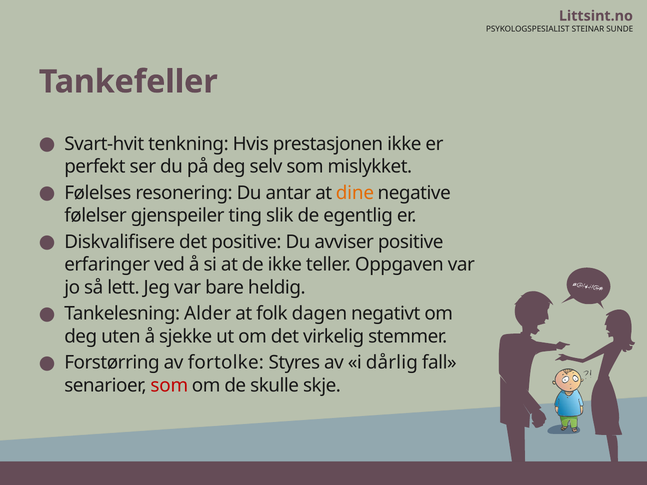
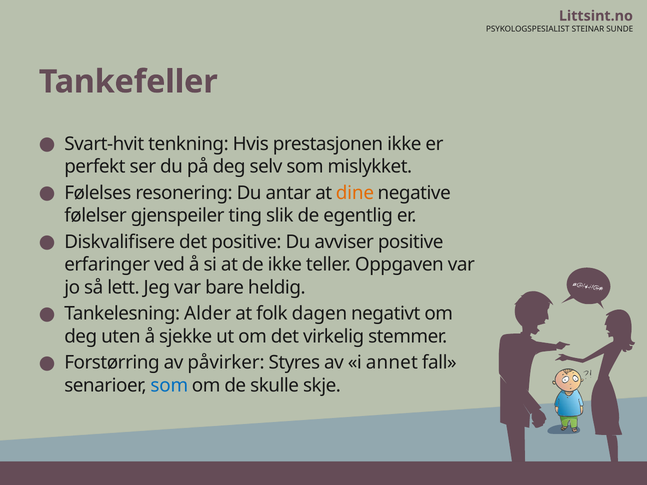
fortolke: fortolke -> påvirker
dårlig: dårlig -> annet
som at (169, 386) colour: red -> blue
